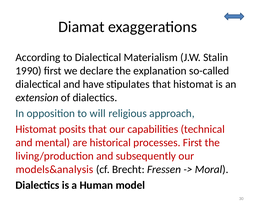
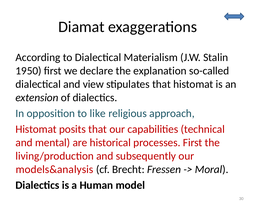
1990: 1990 -> 1950
have: have -> view
will: will -> like
